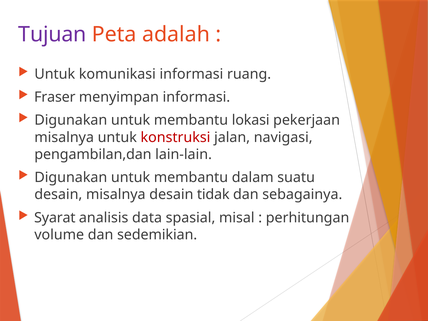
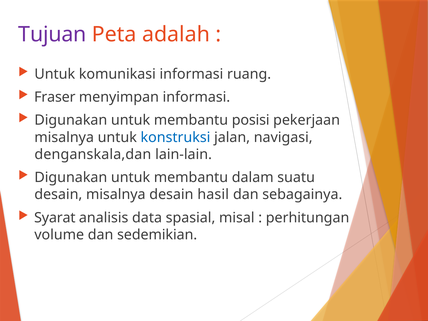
lokasi: lokasi -> posisi
konstruksi colour: red -> blue
pengambilan,dan: pengambilan,dan -> denganskala,dan
tidak: tidak -> hasil
